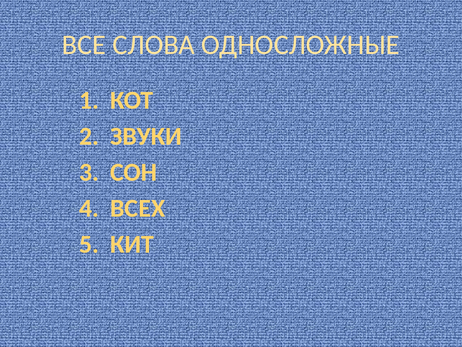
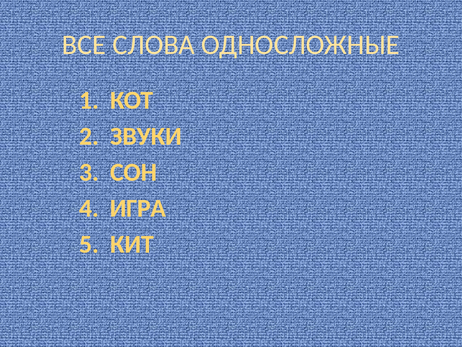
ВСЕХ: ВСЕХ -> ИГРА
